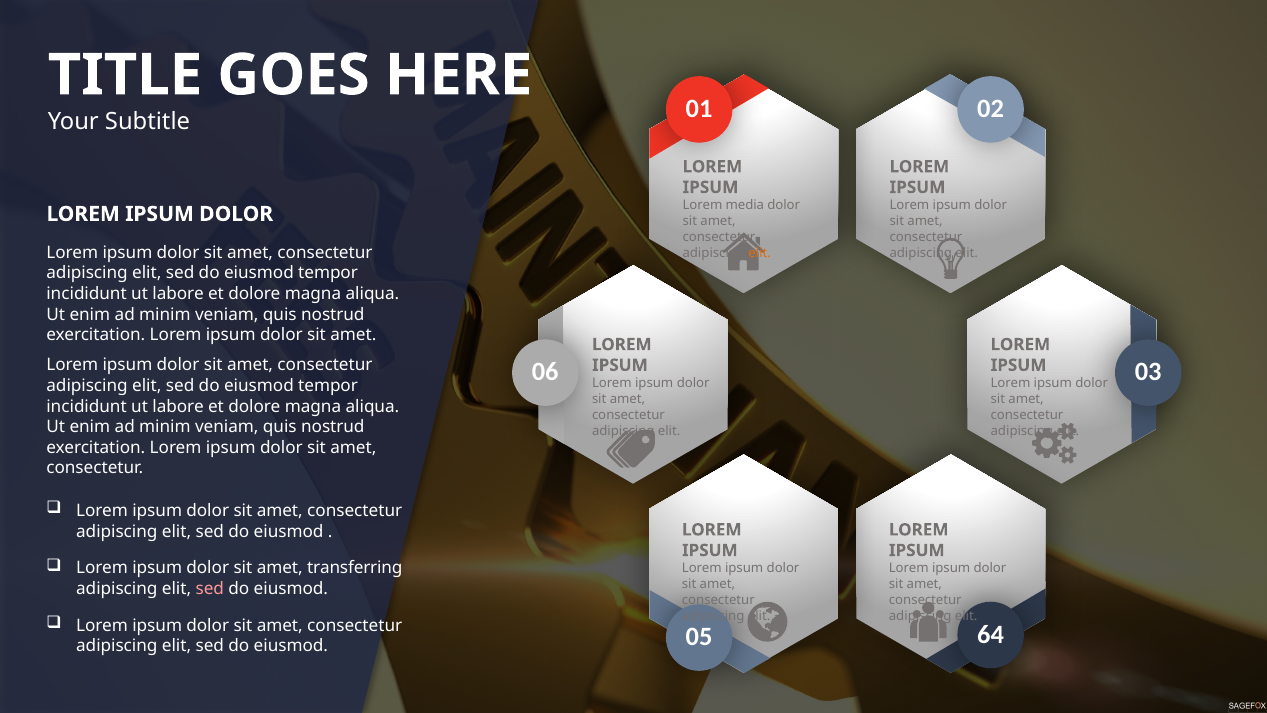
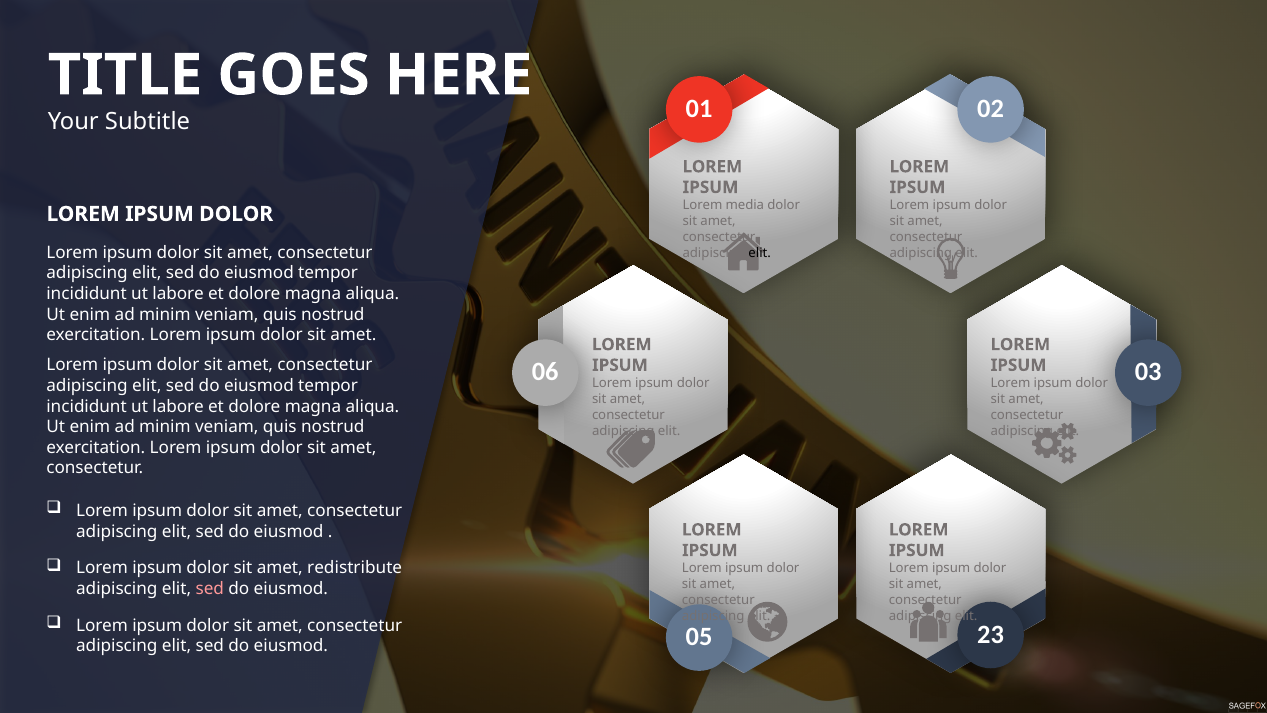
elit at (760, 253) colour: orange -> black
transferring: transferring -> redistribute
64: 64 -> 23
